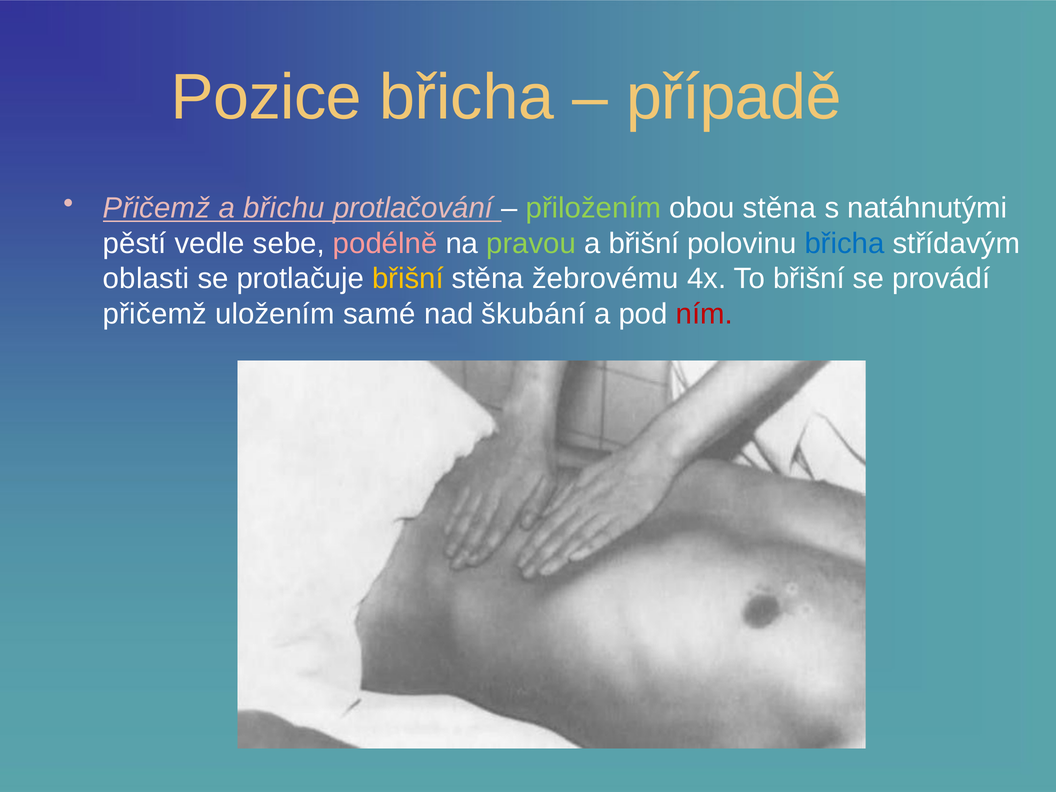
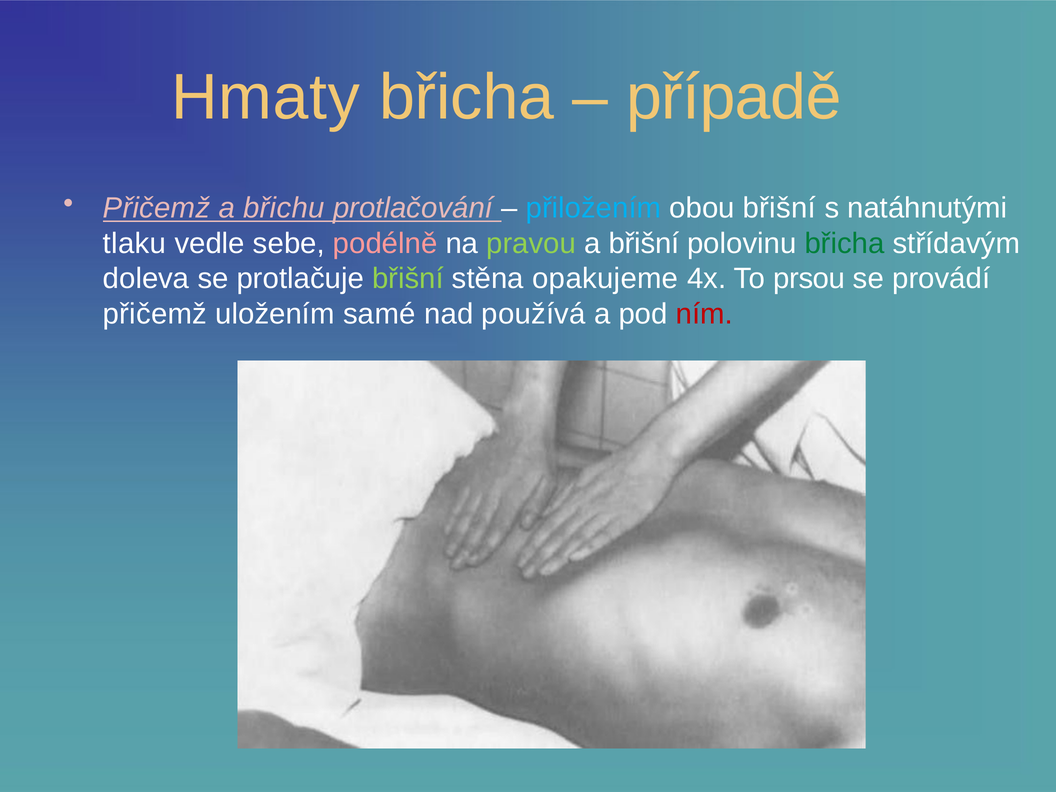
Pozice: Pozice -> Hmaty
přiložením colour: light green -> light blue
obou stěna: stěna -> břišní
pěstí: pěstí -> tlaku
břicha at (845, 243) colour: blue -> green
oblasti: oblasti -> doleva
břišní at (408, 279) colour: yellow -> light green
žebrovému: žebrovému -> opakujeme
To břišní: břišní -> prsou
škubání: škubání -> používá
